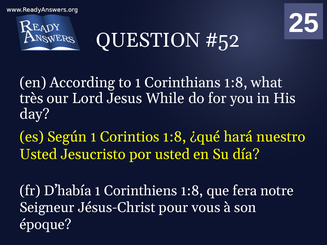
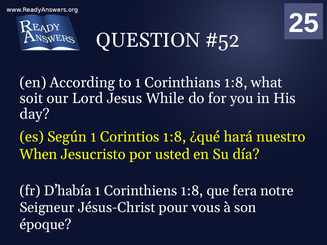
très: très -> soit
Usted at (38, 154): Usted -> When
